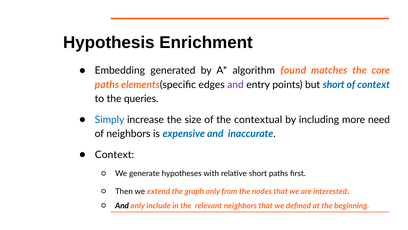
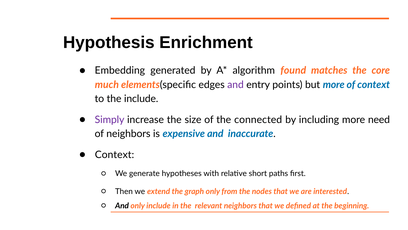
paths at (107, 84): paths -> much
but short: short -> more
the queries: queries -> include
Simply colour: blue -> purple
contextual: contextual -> connected
